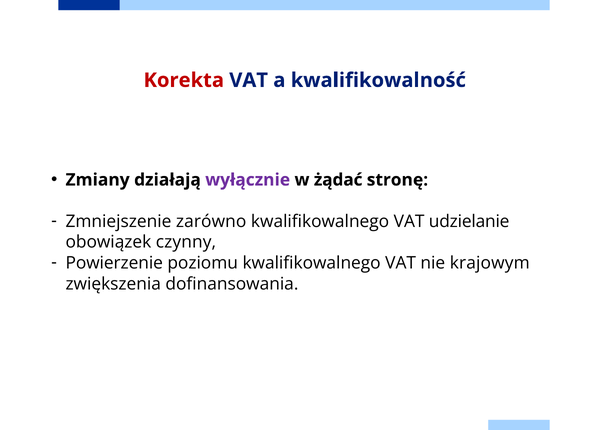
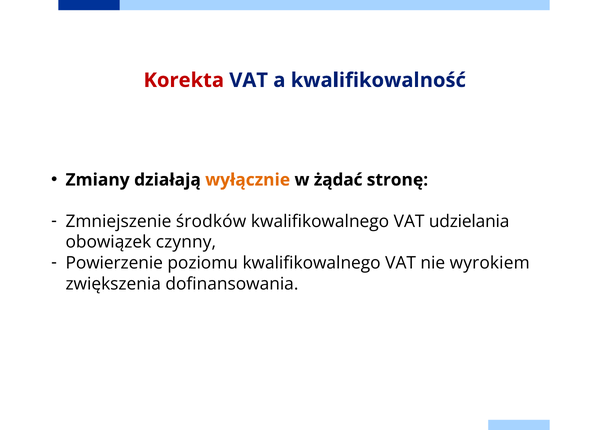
wyłącznie colour: purple -> orange
zarówno: zarówno -> środków
udzielanie: udzielanie -> udzielania
krajowym: krajowym -> wyrokiem
